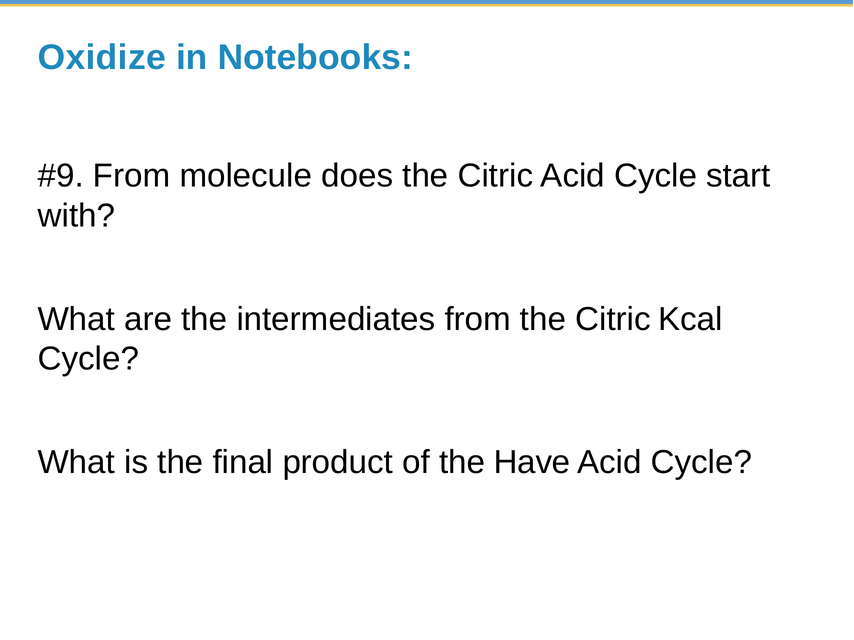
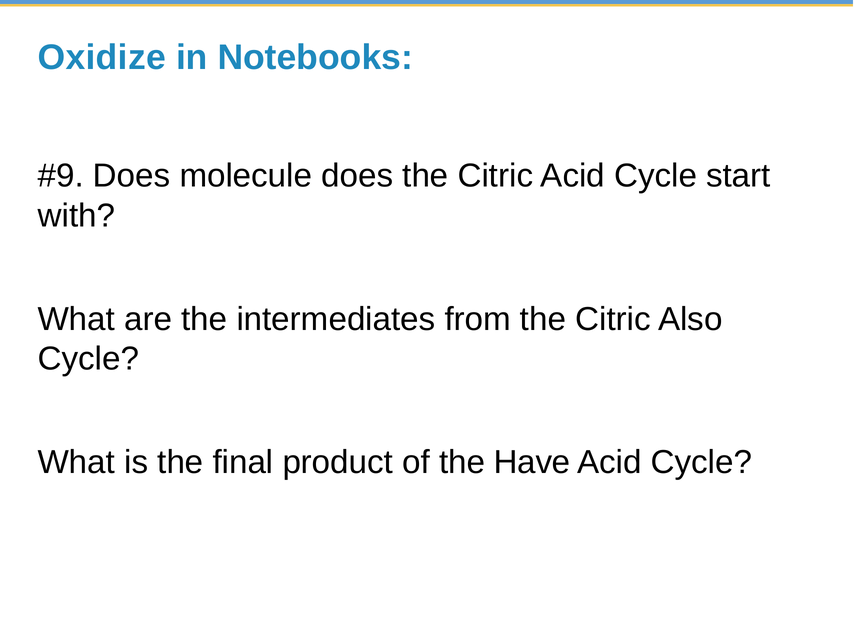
From at (132, 176): From -> Does
Kcal: Kcal -> Also
